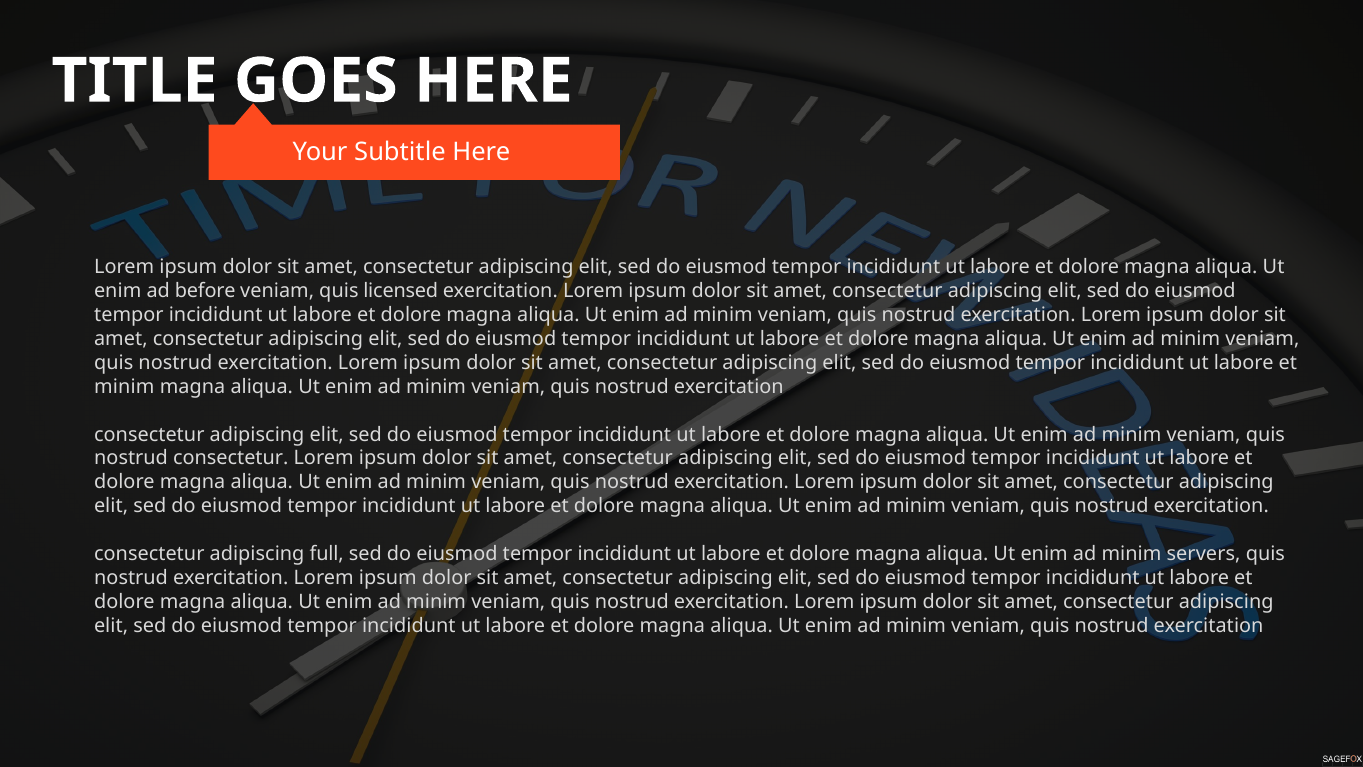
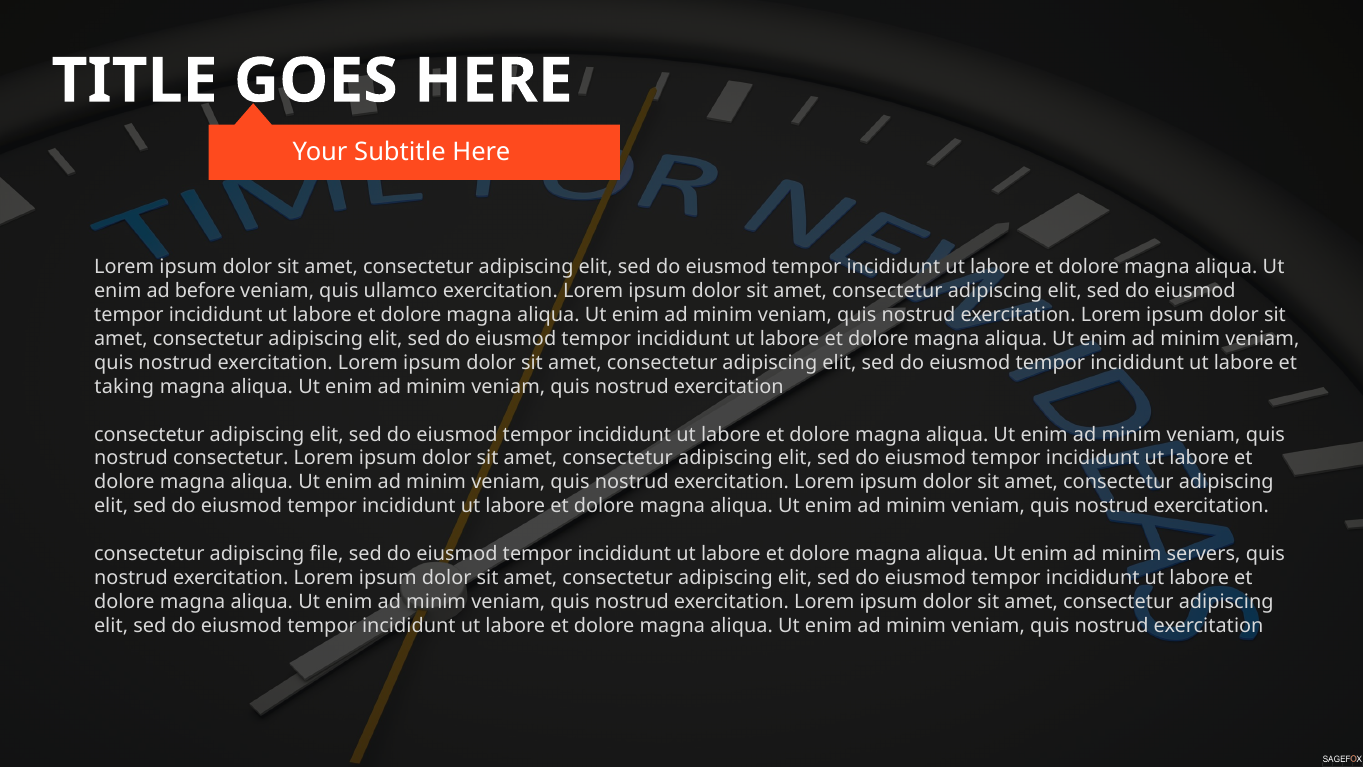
licensed: licensed -> ullamco
minim at (124, 387): minim -> taking
full: full -> file
